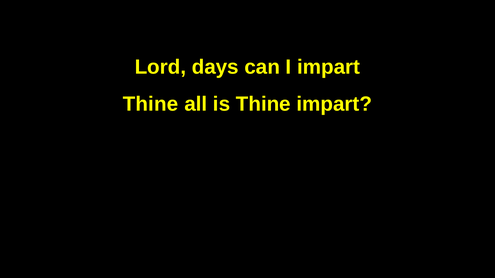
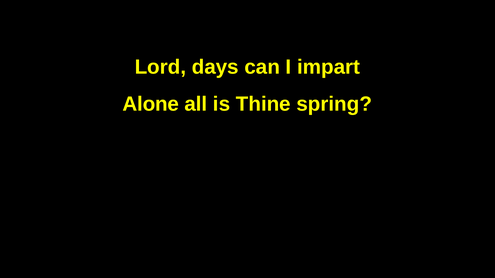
Thine at (151, 104): Thine -> Alone
Thine impart: impart -> spring
